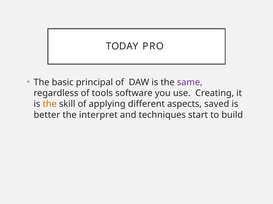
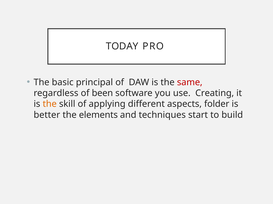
same colour: purple -> red
tools: tools -> been
saved: saved -> folder
interpret: interpret -> elements
